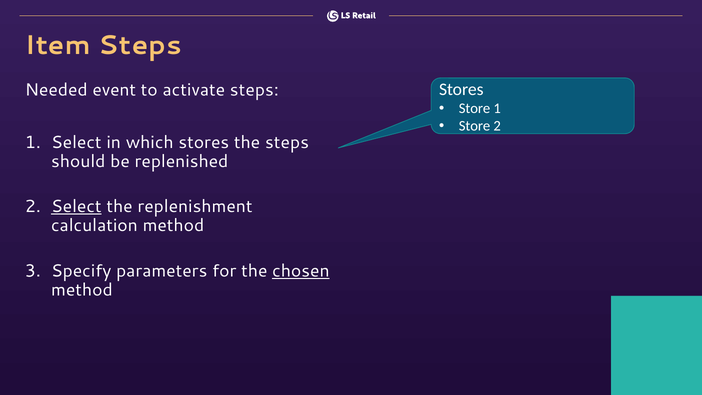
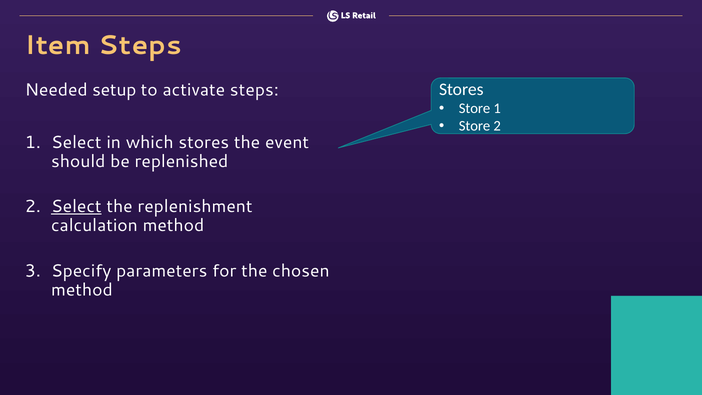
event: event -> setup
the steps: steps -> event
chosen underline: present -> none
